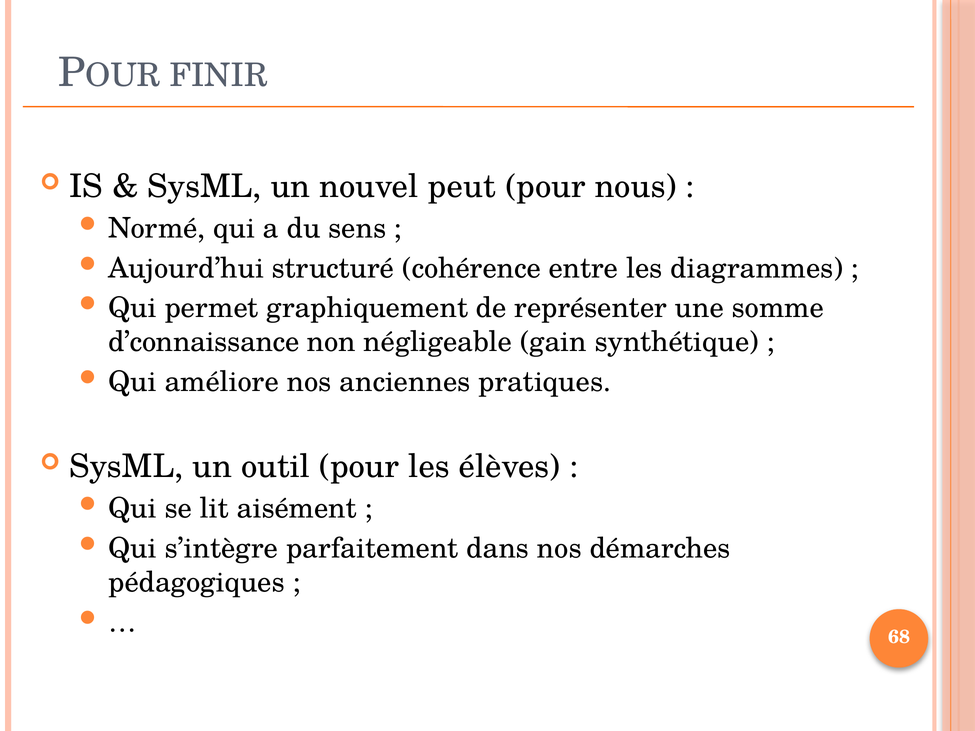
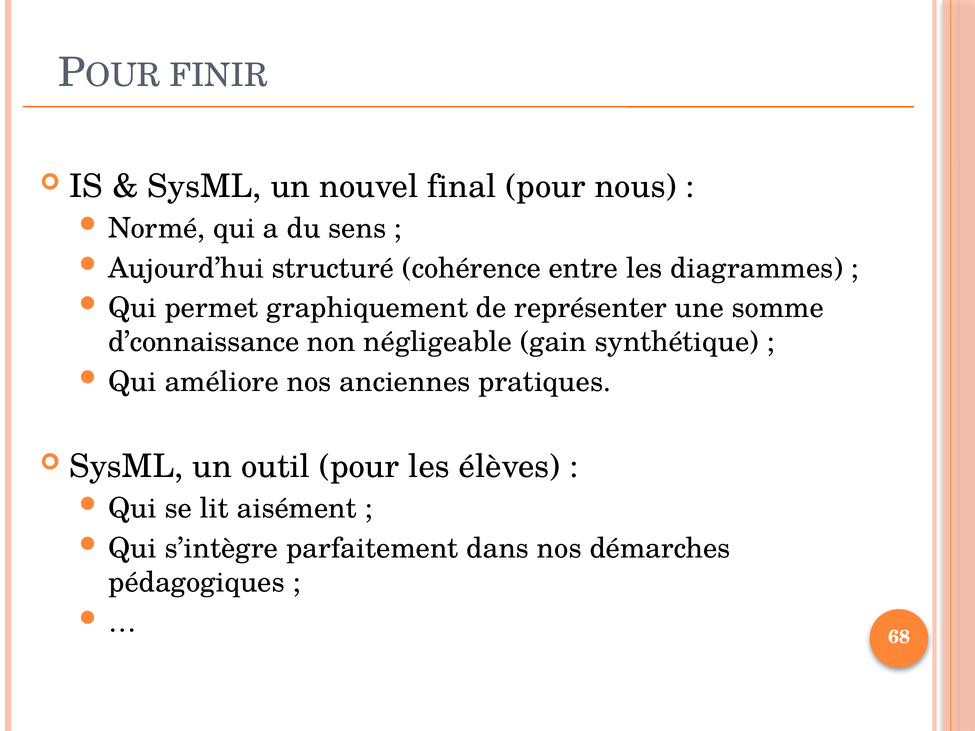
peut: peut -> final
